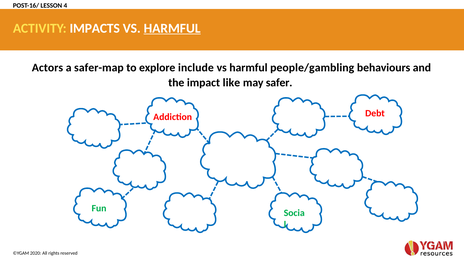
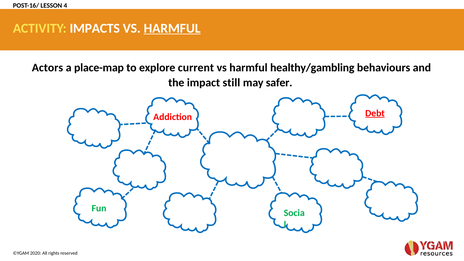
safer-map: safer-map -> place-map
include: include -> current
people/gambling: people/gambling -> healthy/gambling
like: like -> still
Debt underline: none -> present
